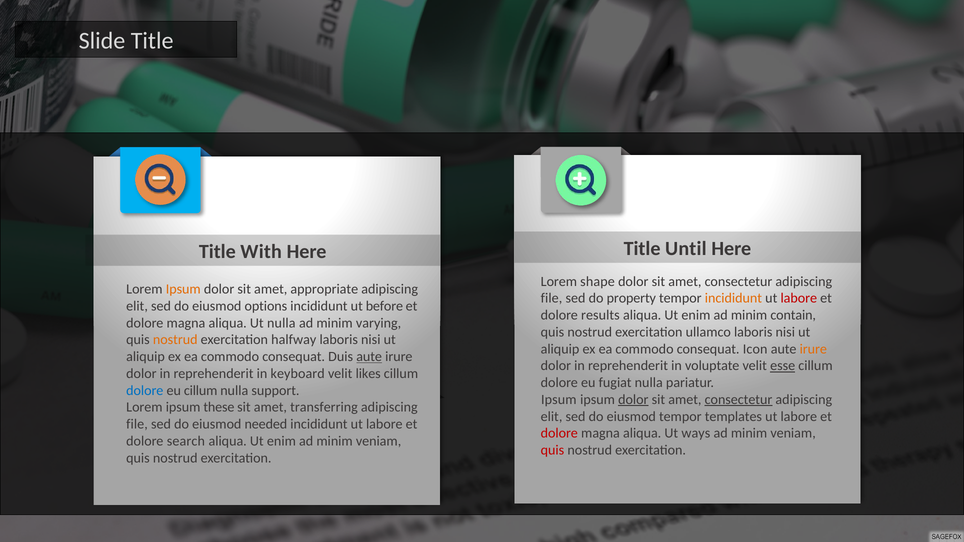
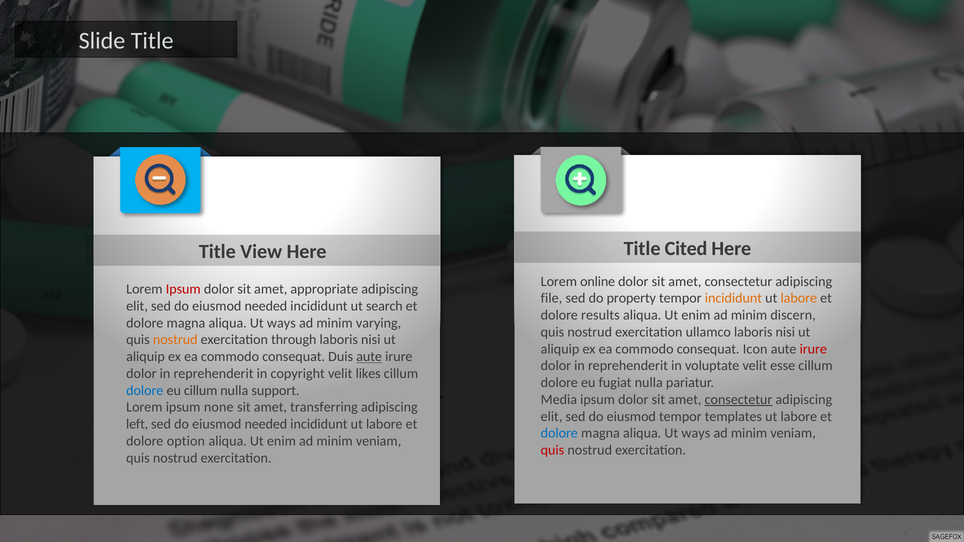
With: With -> View
Until: Until -> Cited
shape: shape -> online
Ipsum at (183, 289) colour: orange -> red
labore at (799, 298) colour: red -> orange
options at (266, 306): options -> needed
before: before -> search
contain: contain -> discern
nulla at (281, 323): nulla -> ways
halfway: halfway -> through
irure at (813, 349) colour: orange -> red
esse underline: present -> none
keyboard: keyboard -> copyright
Ipsum at (559, 400): Ipsum -> Media
dolor at (633, 400) underline: present -> none
these: these -> none
file at (137, 424): file -> left
dolore at (559, 433) colour: red -> blue
search: search -> option
